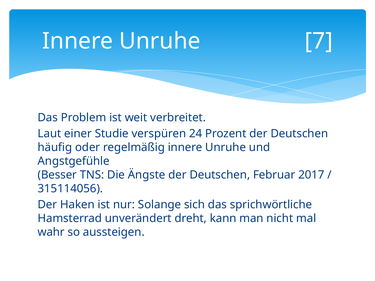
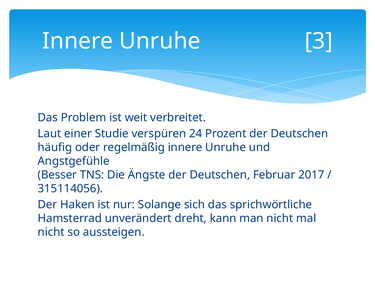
7: 7 -> 3
wahr at (51, 232): wahr -> nicht
